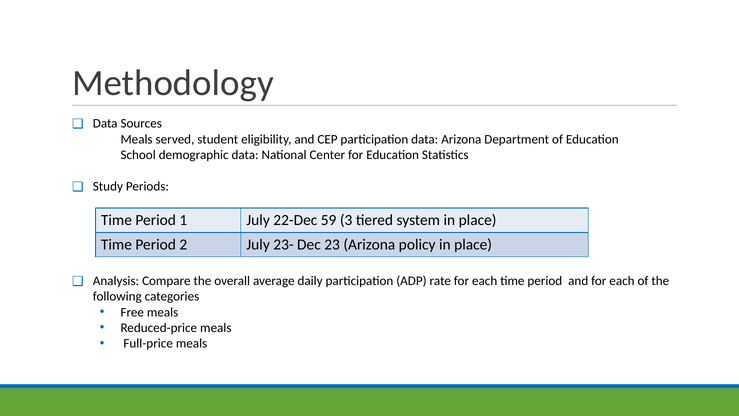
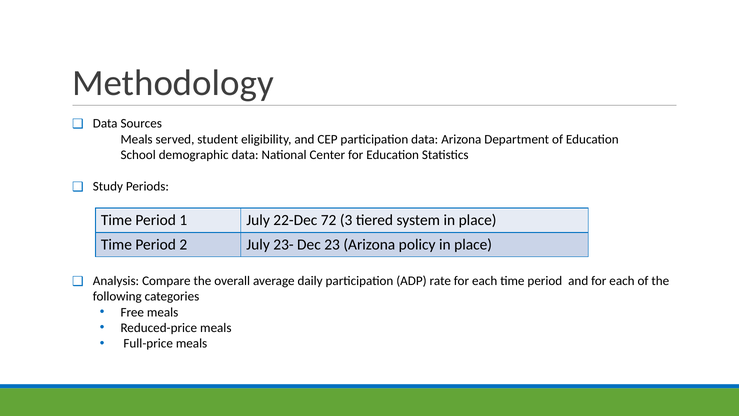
59: 59 -> 72
